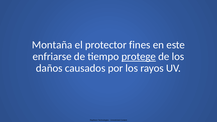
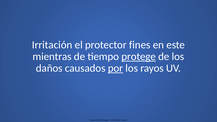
Montaña: Montaña -> Irritación
enfriarse: enfriarse -> mientras
por underline: none -> present
